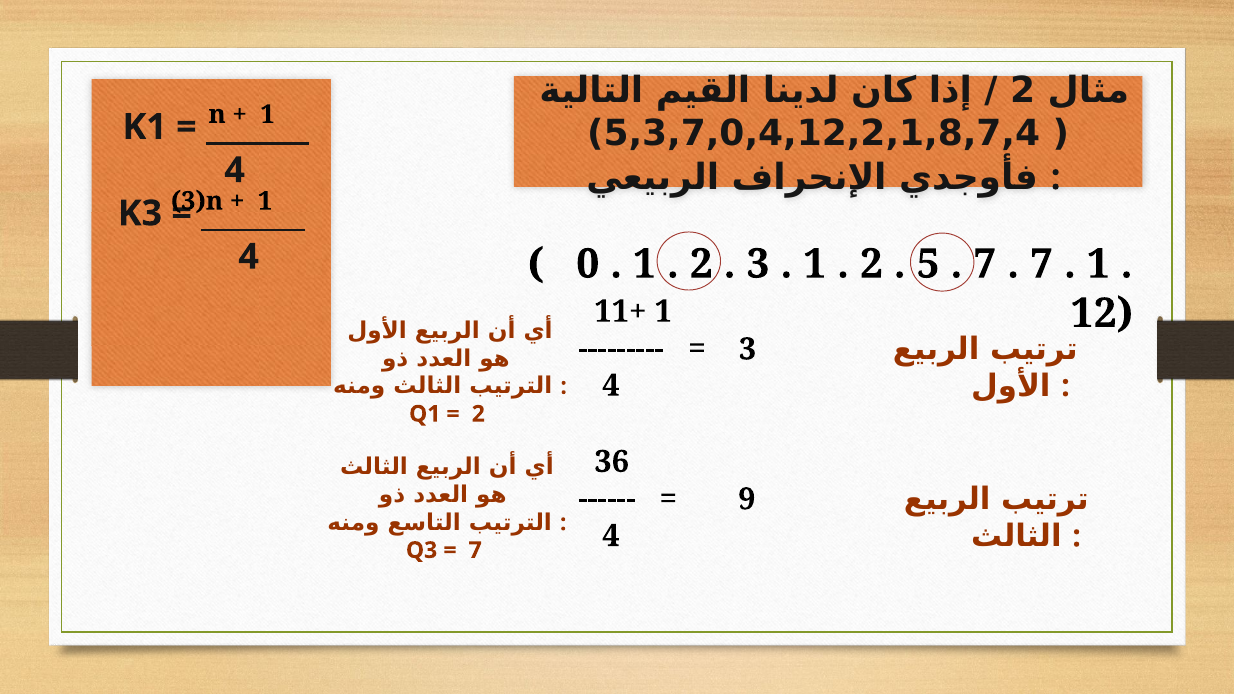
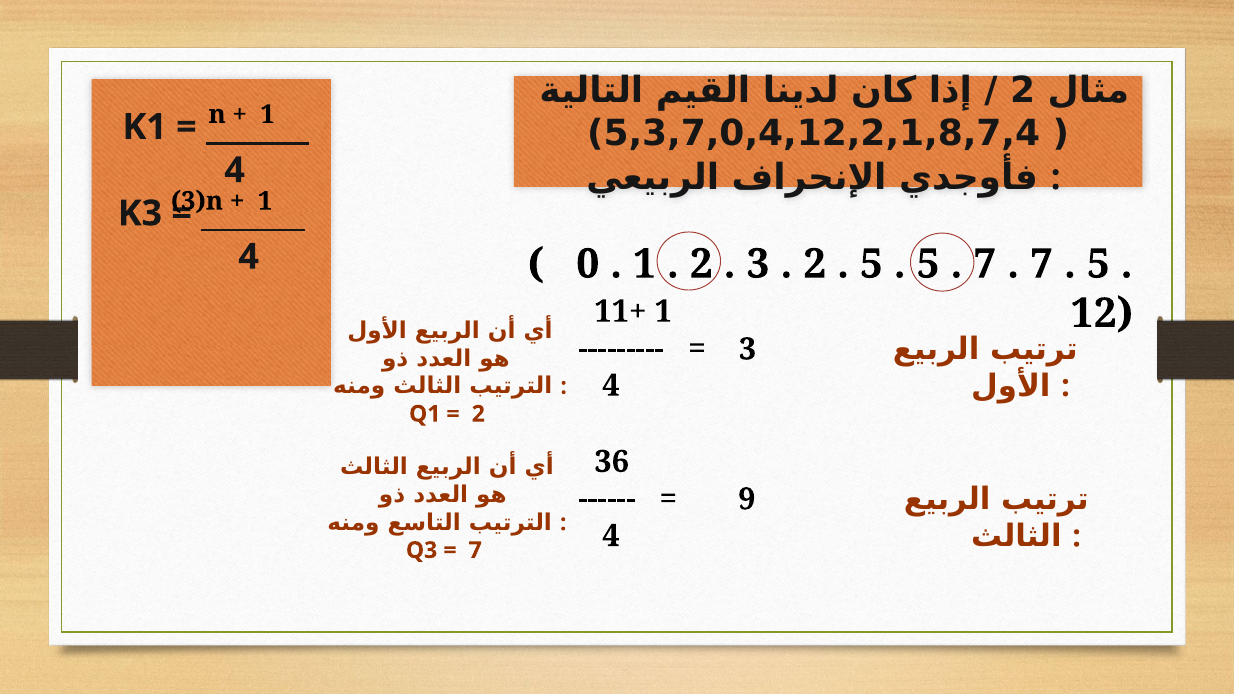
1 at (815, 264): 1 -> 2
2 at (871, 264): 2 -> 5
1 at (1098, 264): 1 -> 5
